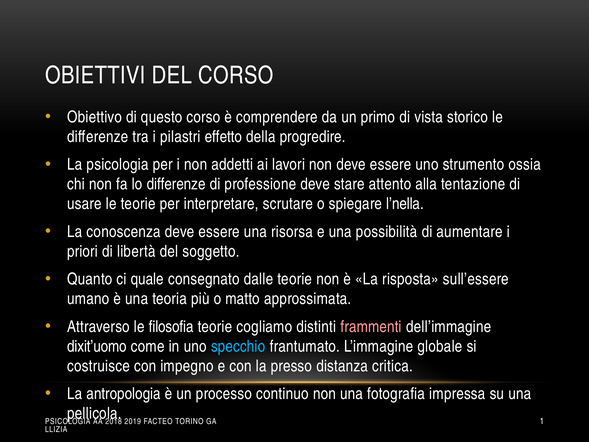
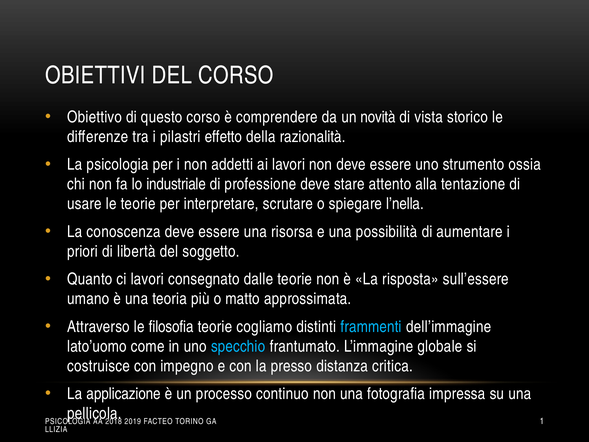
primo: primo -> novità
progredire: progredire -> razionalità
lo differenze: differenze -> industriale
ci quale: quale -> lavori
frammenti colour: pink -> light blue
dixit’uomo: dixit’uomo -> lato’uomo
antropologia: antropologia -> applicazione
